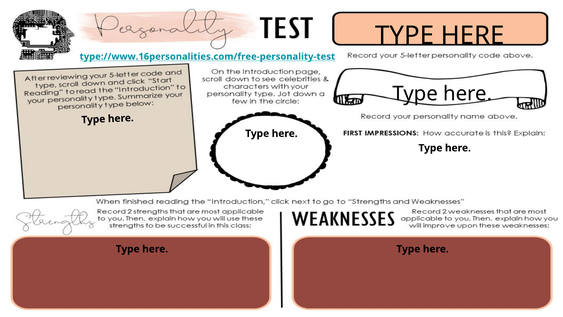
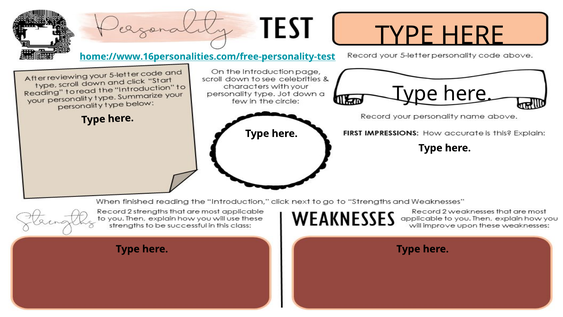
type://www.16personalities.com/free-personality-test: type://www.16personalities.com/free-personality-test -> home://www.16personalities.com/free-personality-test
